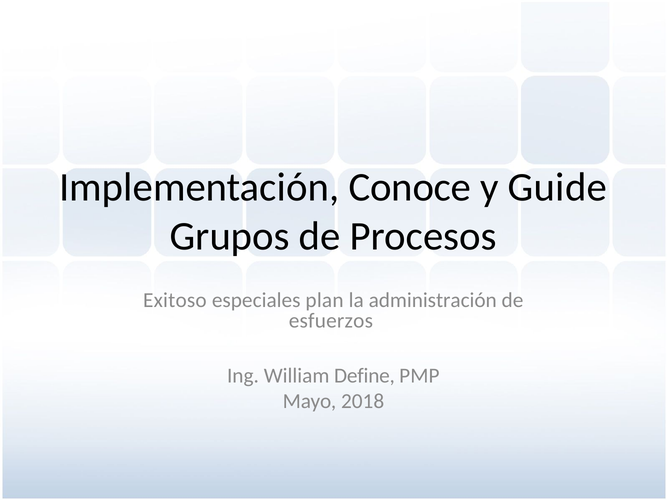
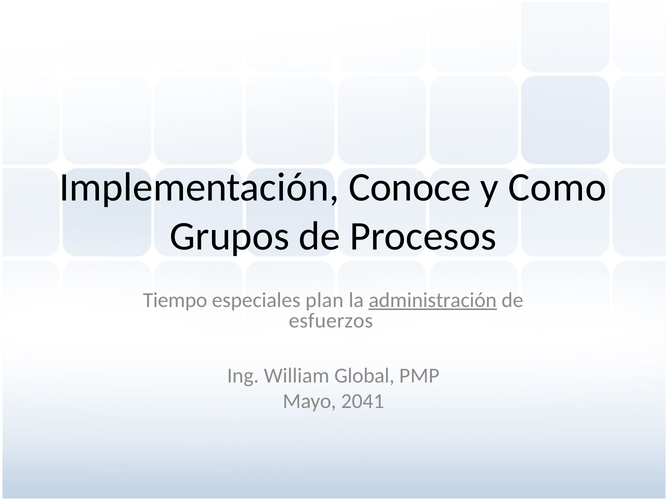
Guide: Guide -> Como
Exitoso: Exitoso -> Tiempo
administración underline: none -> present
Define: Define -> Global
2018: 2018 -> 2041
